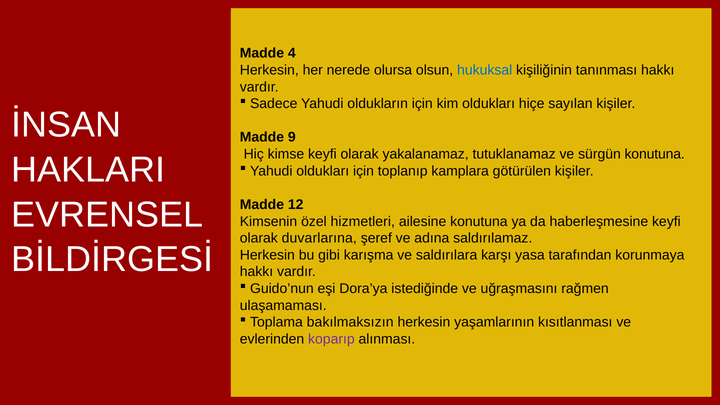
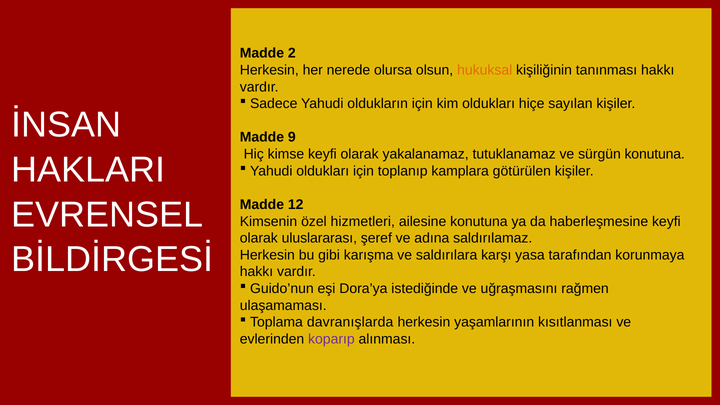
4: 4 -> 2
hukuksal colour: blue -> orange
duvarlarına: duvarlarına -> uluslararası
bakılmaksızın: bakılmaksızın -> davranışlarda
